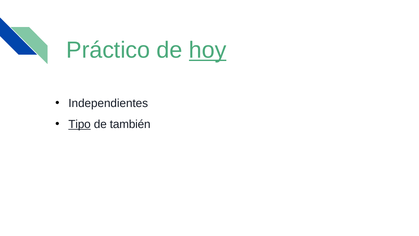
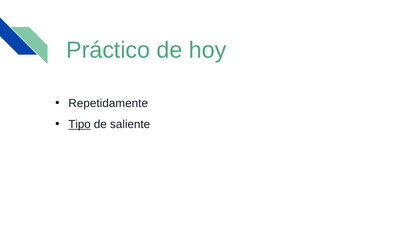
hoy underline: present -> none
Independientes: Independientes -> Repetidamente
también: también -> saliente
